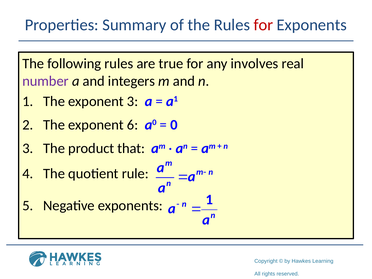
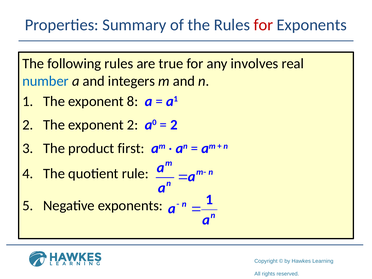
number colour: purple -> blue
exponent 3: 3 -> 8
exponent 6: 6 -> 2
0 at (174, 125): 0 -> 2
that: that -> first
